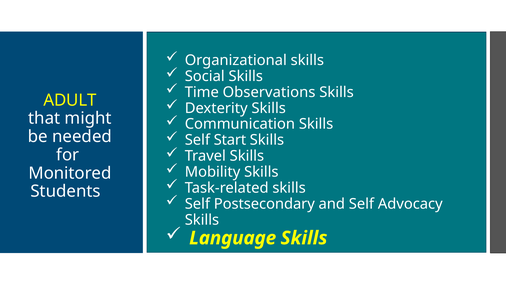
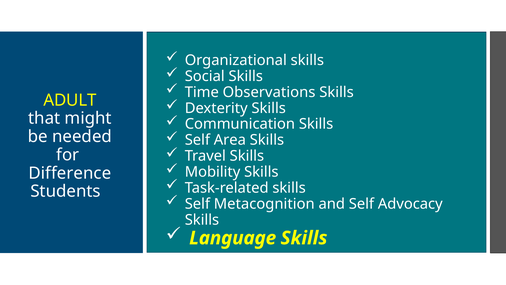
Start: Start -> Area
Monitored: Monitored -> Difference
Postsecondary: Postsecondary -> Metacognition
